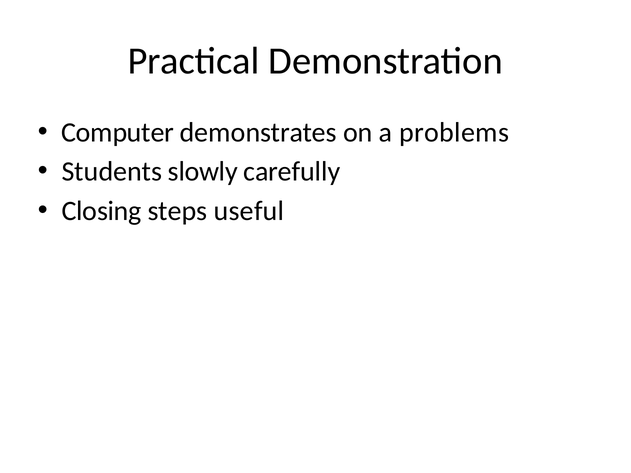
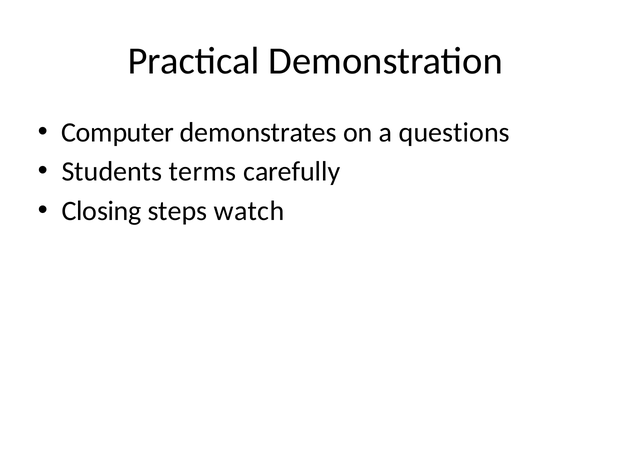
problems: problems -> questions
slowly: slowly -> terms
useful: useful -> watch
